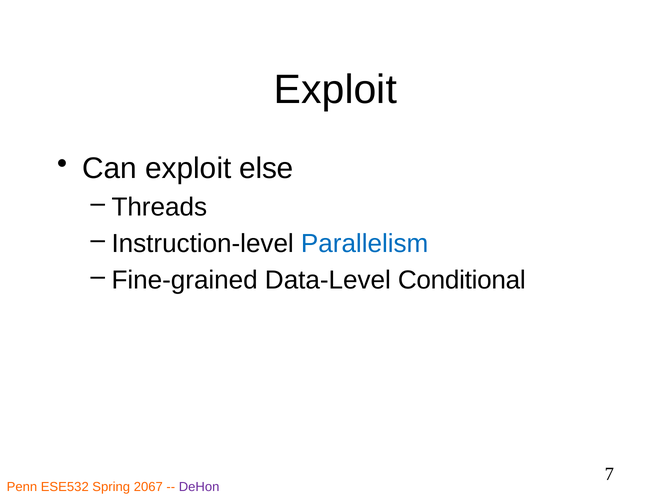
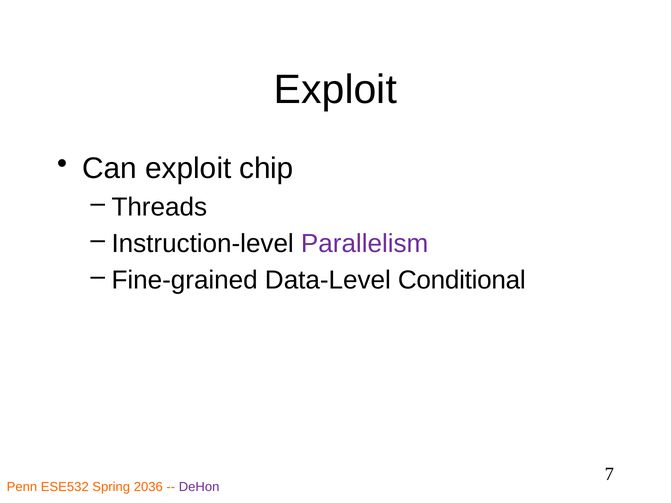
else: else -> chip
Parallelism colour: blue -> purple
2067: 2067 -> 2036
